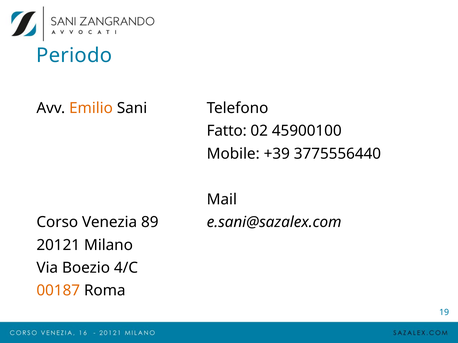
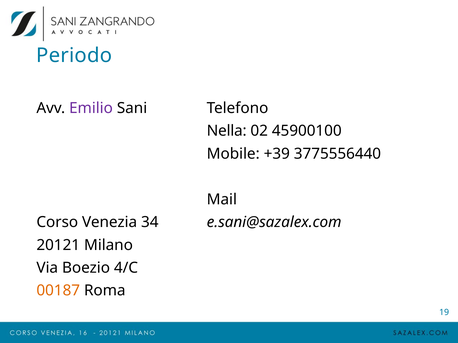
Emilio colour: orange -> purple
Fatto: Fatto -> Nella
89: 89 -> 34
